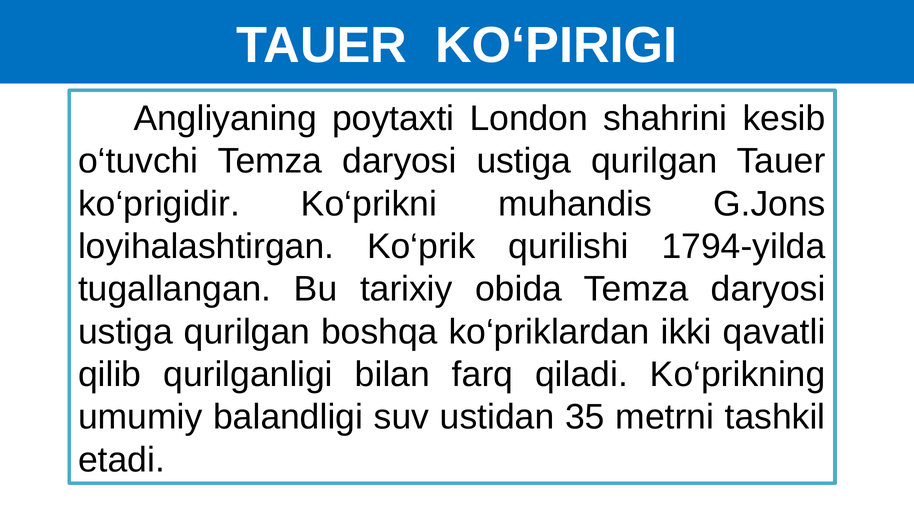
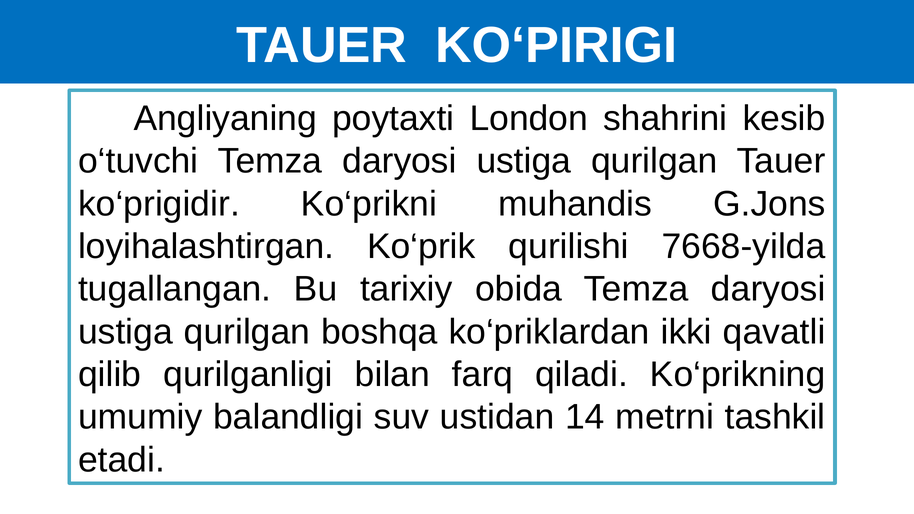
1794-yilda: 1794-yilda -> 7668-yilda
35: 35 -> 14
